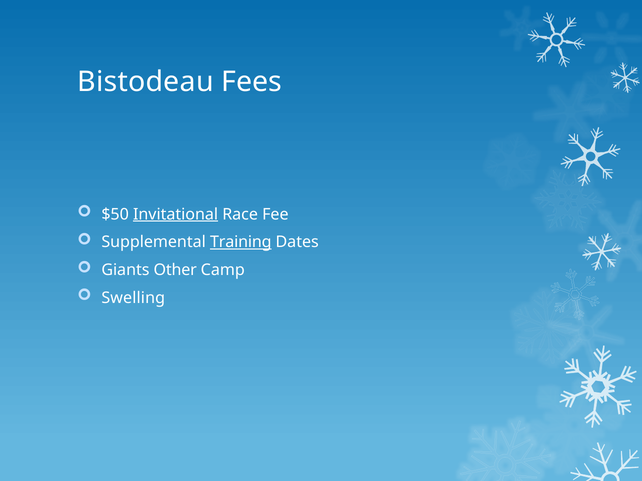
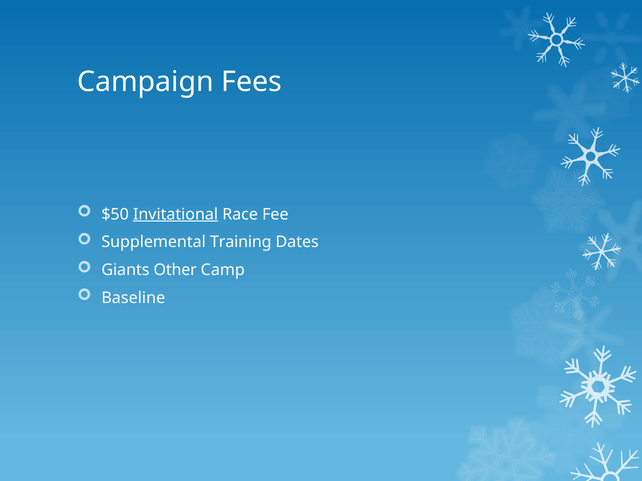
Bistodeau: Bistodeau -> Campaign
Training underline: present -> none
Swelling: Swelling -> Baseline
